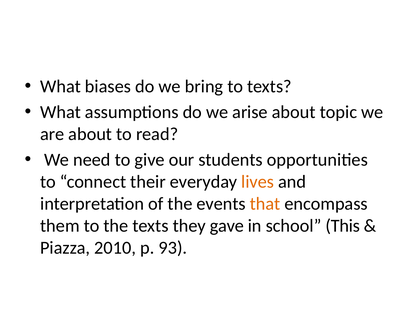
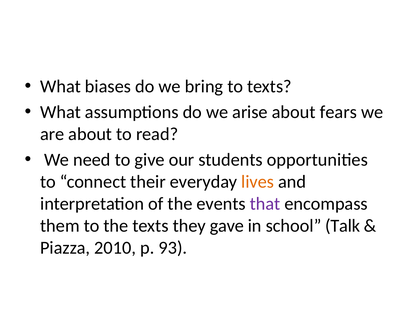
topic: topic -> fears
that colour: orange -> purple
This: This -> Talk
